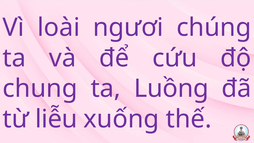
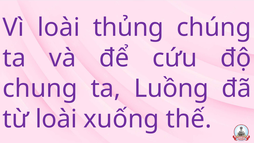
ngươi: ngươi -> thủng
từ liễu: liễu -> loài
